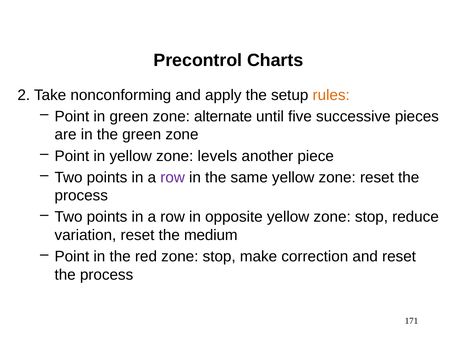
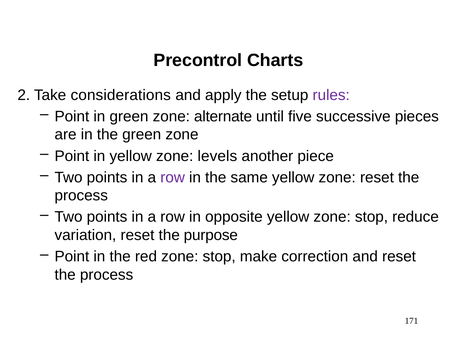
nonconforming: nonconforming -> considerations
rules colour: orange -> purple
medium: medium -> purpose
